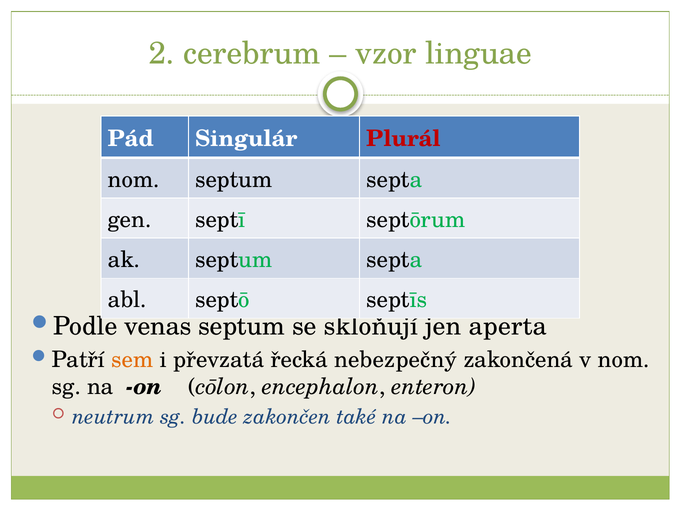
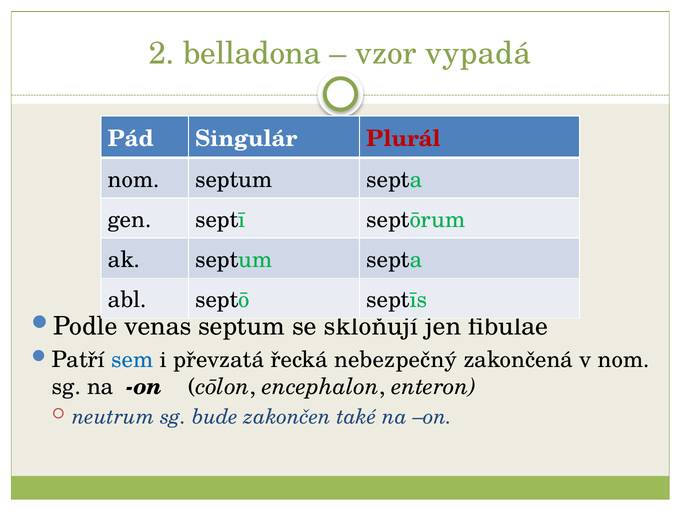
cerebrum: cerebrum -> belladona
linguae: linguae -> vypadá
aperta: aperta -> fibulae
sem colour: orange -> blue
